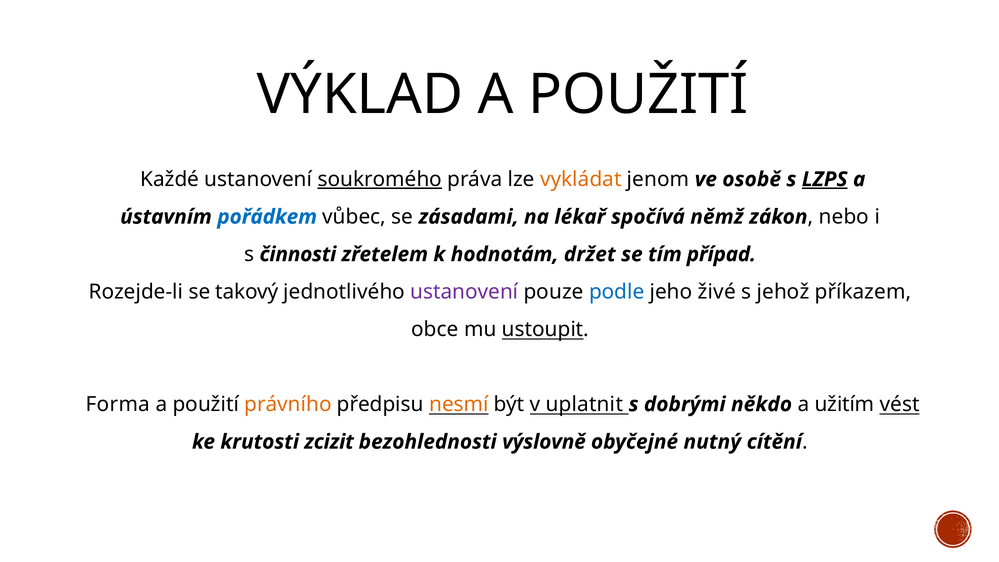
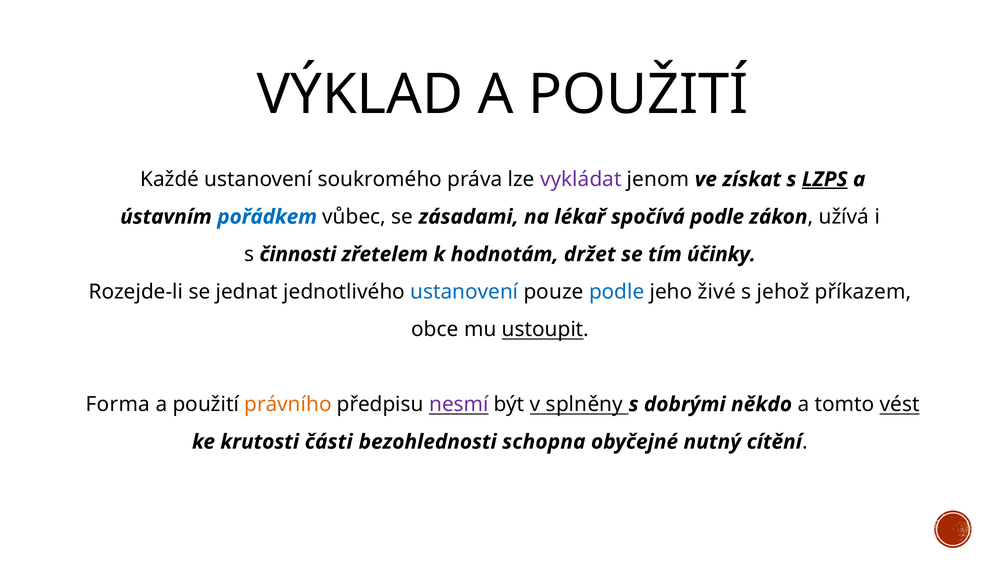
soukromého underline: present -> none
vykládat colour: orange -> purple
osobě: osobě -> získat
spočívá němž: němž -> podle
nebo: nebo -> užívá
případ: případ -> účinky
takový: takový -> jednat
ustanovení at (464, 292) colour: purple -> blue
nesmí colour: orange -> purple
uplatnit: uplatnit -> splněny
užitím: užitím -> tomto
zcizit: zcizit -> části
výslovně: výslovně -> schopna
